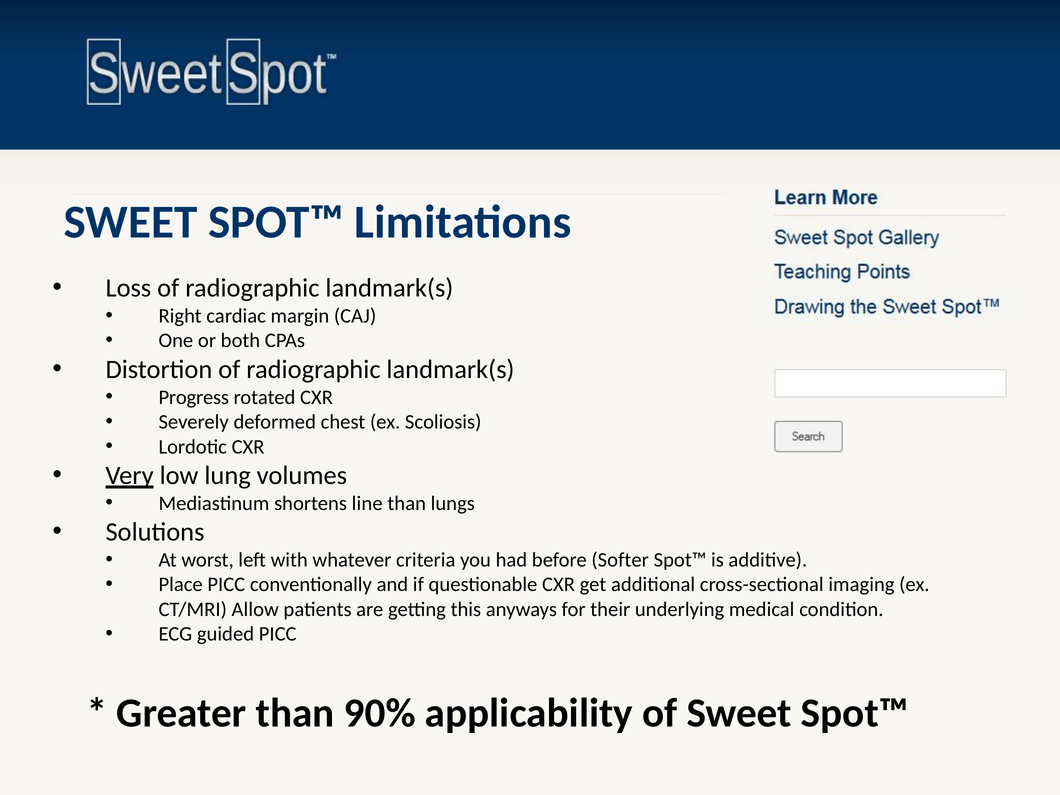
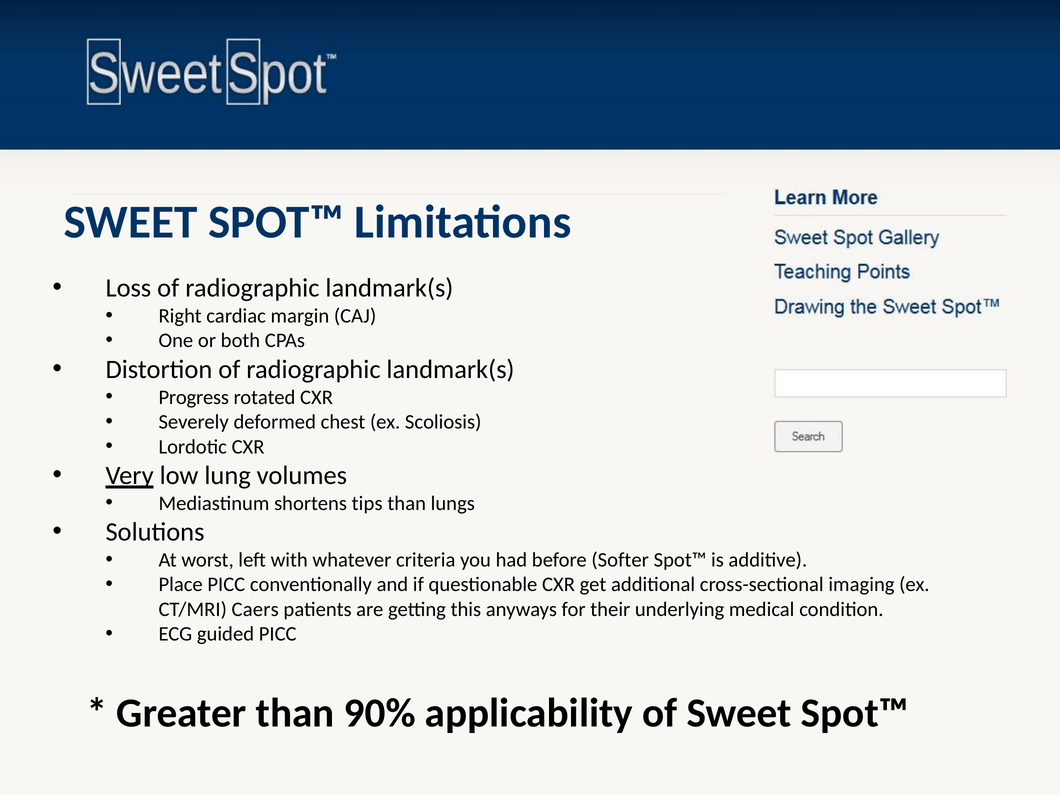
line: line -> tips
Allow: Allow -> Caers
